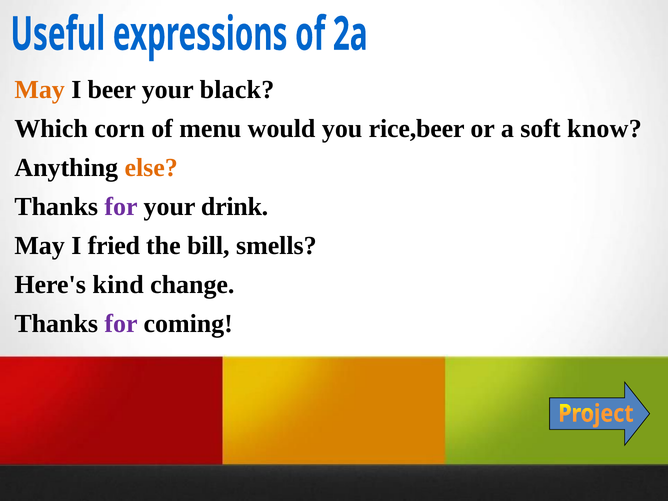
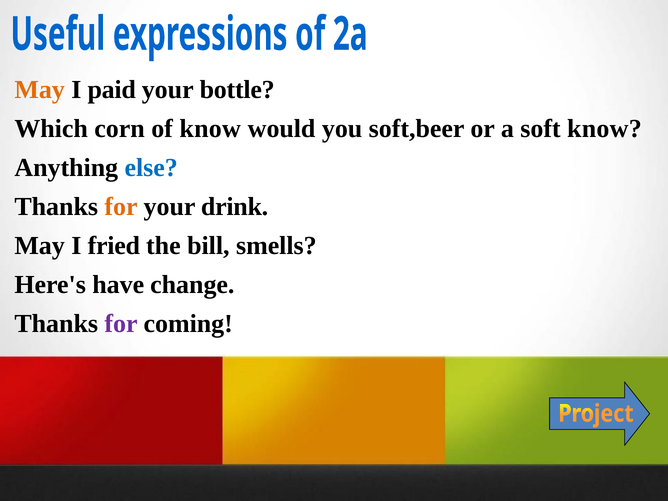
beer: beer -> paid
black: black -> bottle
of menu: menu -> know
rice,beer: rice,beer -> soft,beer
else colour: orange -> blue
for at (121, 207) colour: purple -> orange
kind: kind -> have
